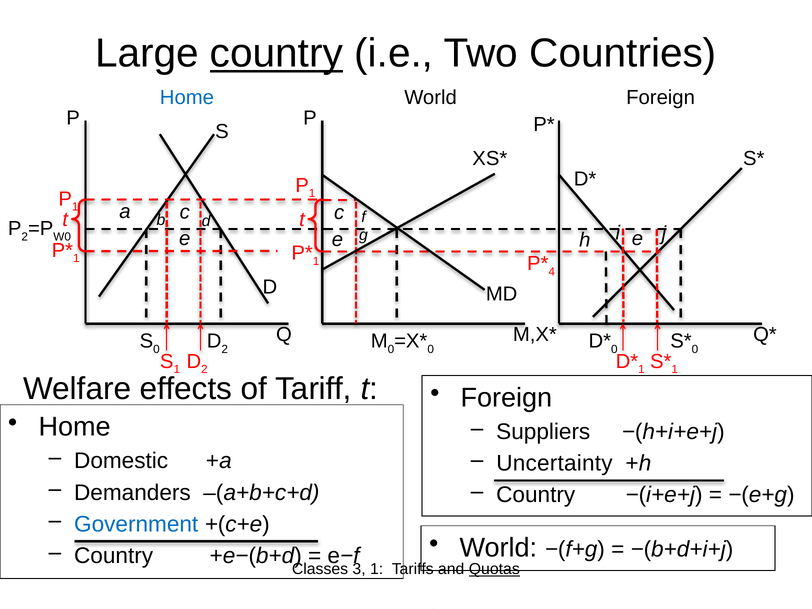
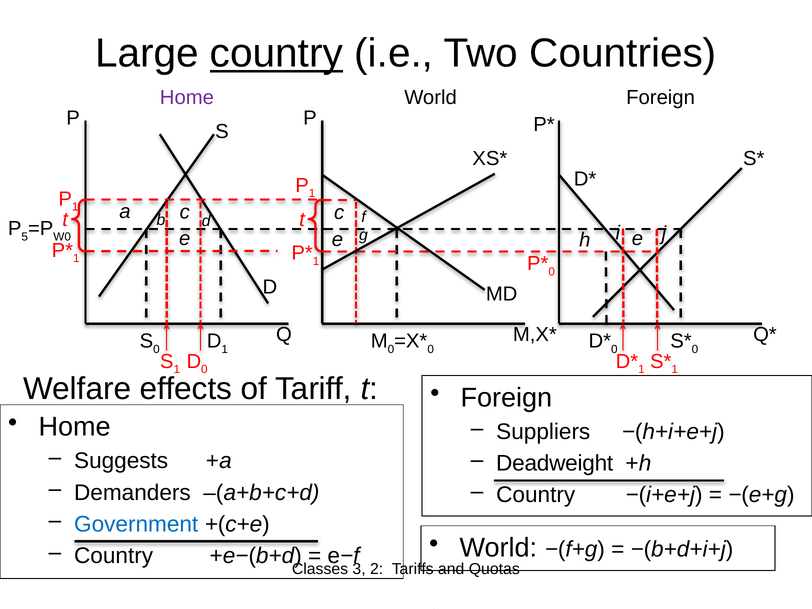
Home at (187, 98) colour: blue -> purple
P 2: 2 -> 5
4 at (552, 272): 4 -> 0
0 D 2: 2 -> 1
2 at (204, 369): 2 -> 0
Domestic: Domestic -> Suggests
Uncertainty: Uncertainty -> Deadweight
3 1: 1 -> 2
Quotas underline: present -> none
